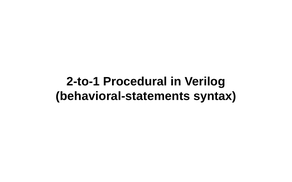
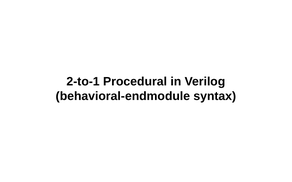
behavioral-statements: behavioral-statements -> behavioral-endmodule
